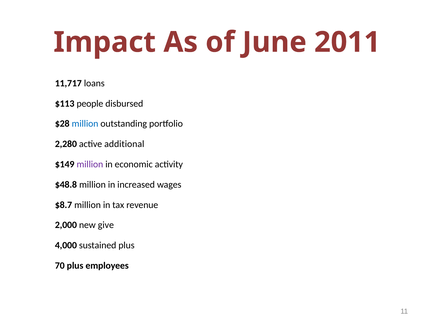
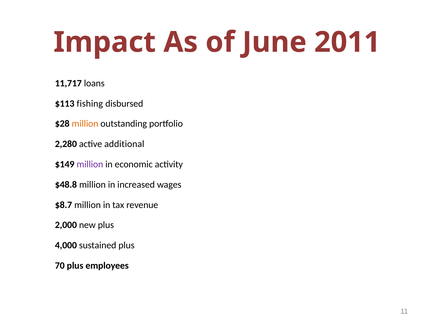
people: people -> fishing
million at (85, 124) colour: blue -> orange
new give: give -> plus
